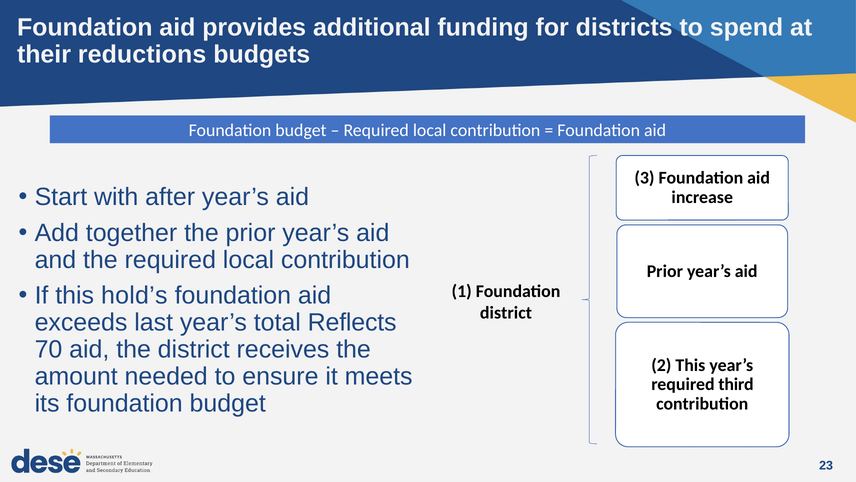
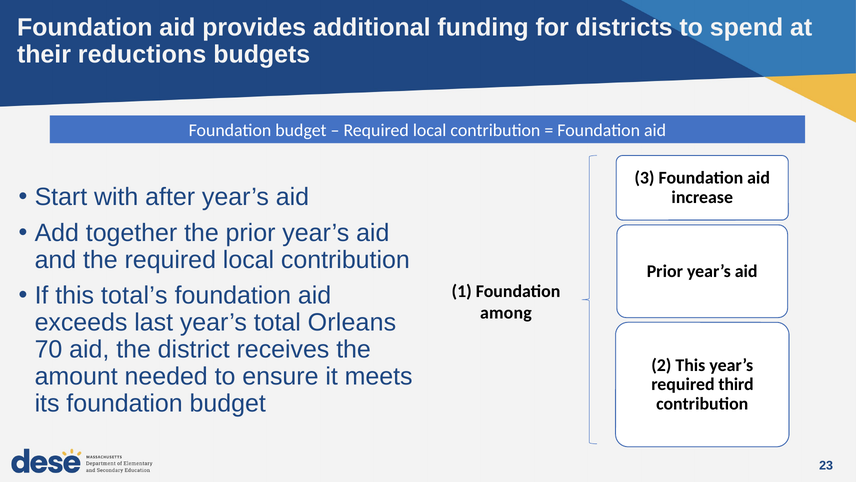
hold’s: hold’s -> total’s
district at (506, 312): district -> among
Reflects: Reflects -> Orleans
